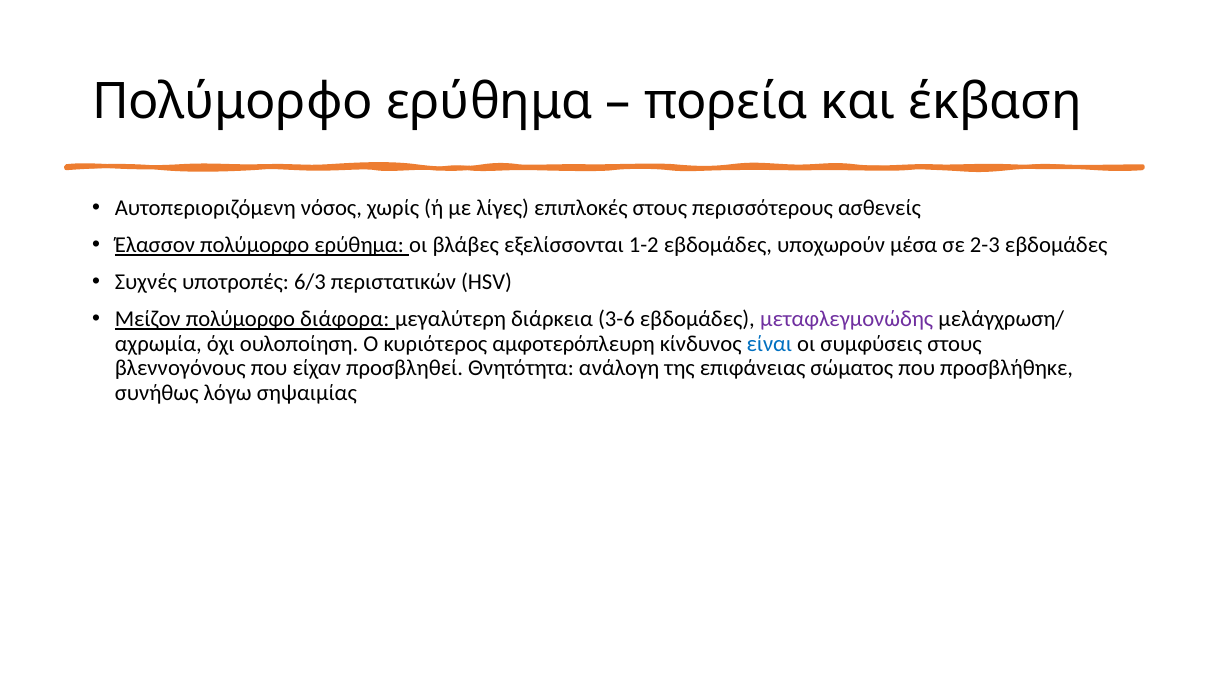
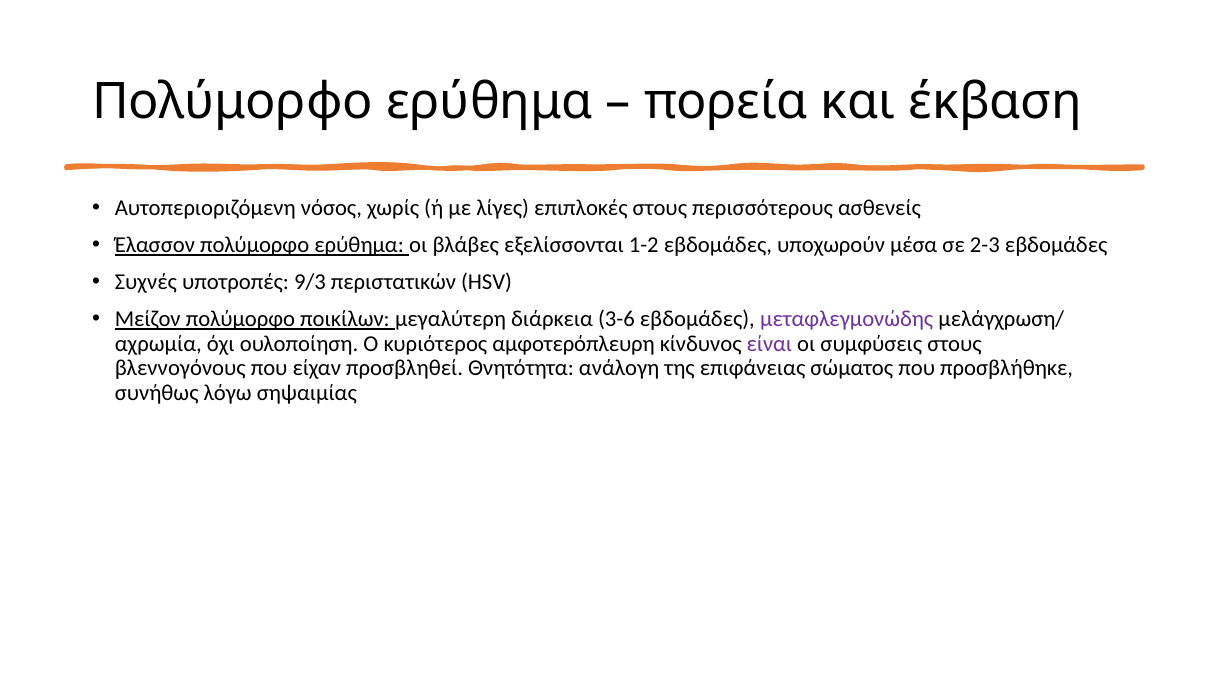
6/3: 6/3 -> 9/3
διάφορα: διάφορα -> ποικίλων
είναι colour: blue -> purple
